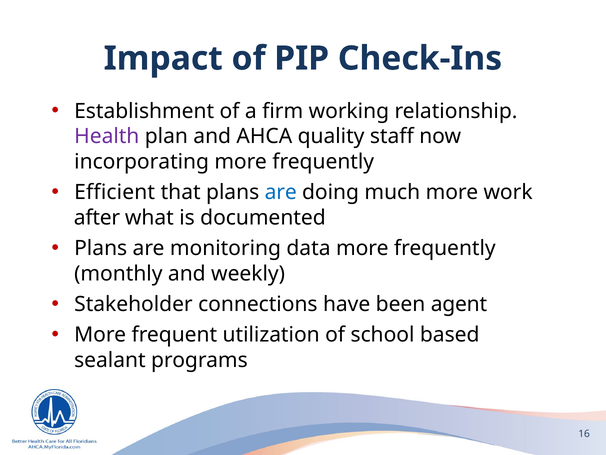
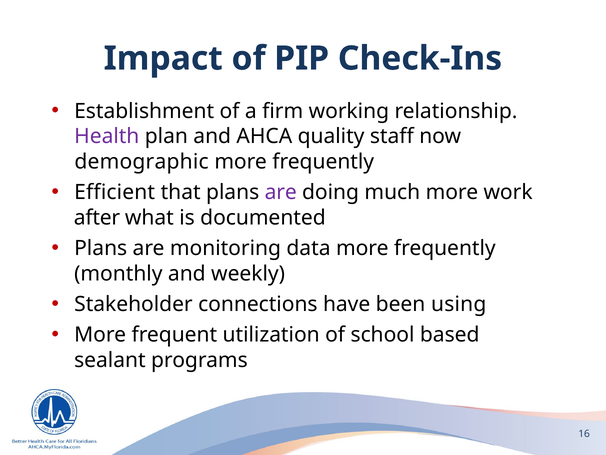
incorporating: incorporating -> demographic
are at (281, 192) colour: blue -> purple
agent: agent -> using
